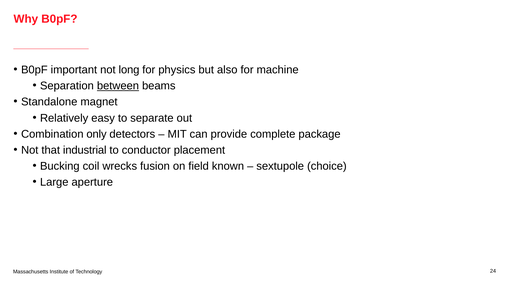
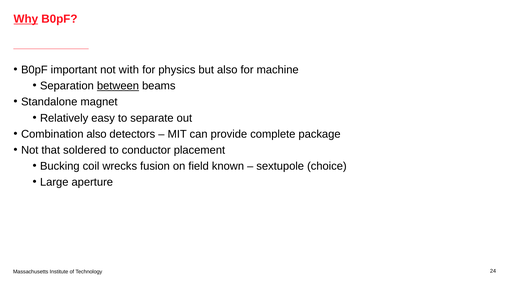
Why underline: none -> present
long: long -> with
Combination only: only -> also
industrial: industrial -> soldered
